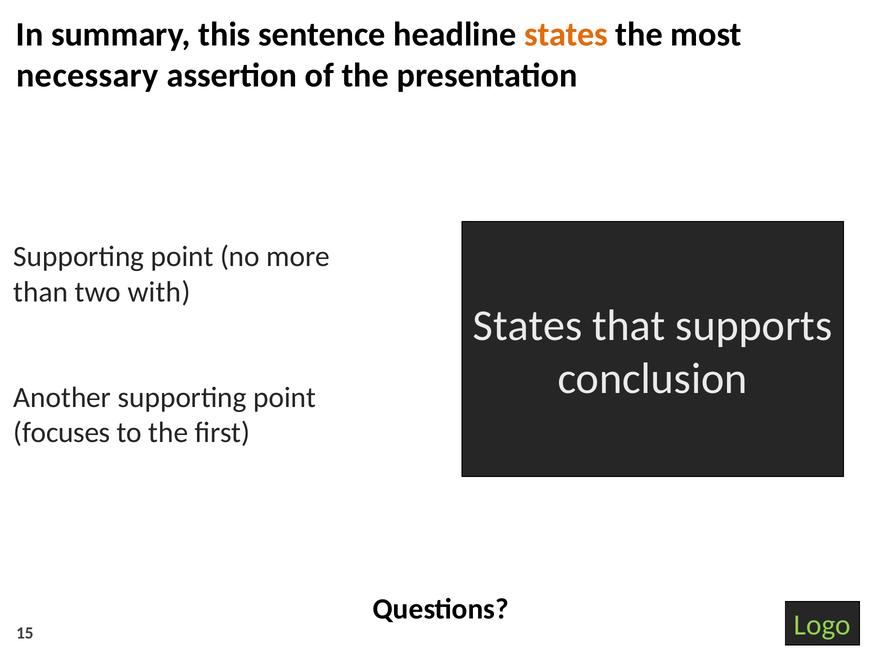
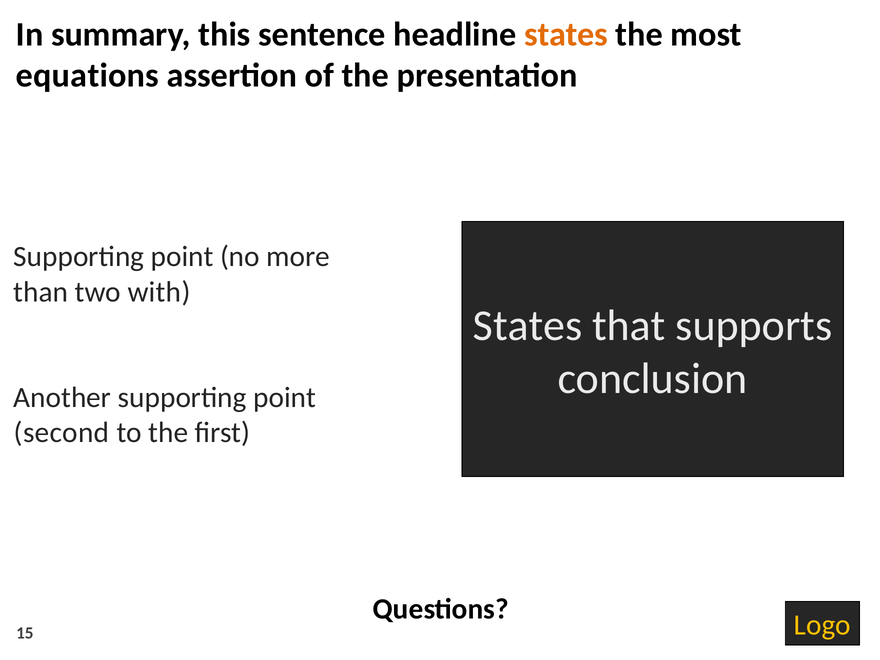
necessary: necessary -> equations
focuses: focuses -> second
Logo colour: light green -> yellow
